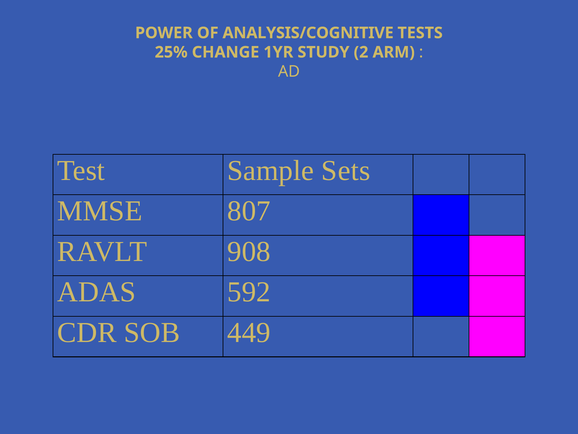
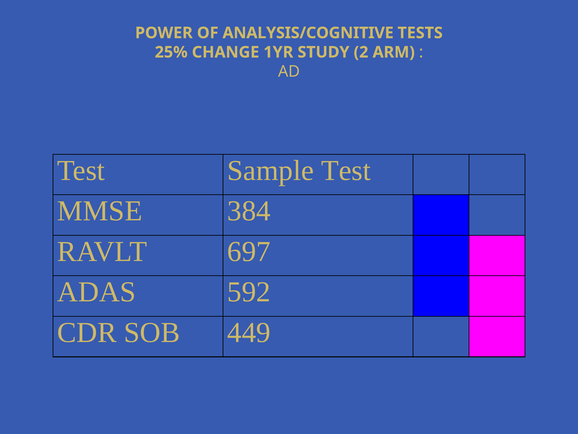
Sample Sets: Sets -> Test
807: 807 -> 384
908: 908 -> 697
